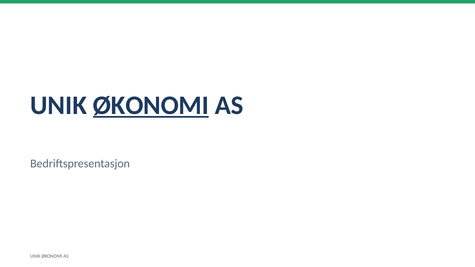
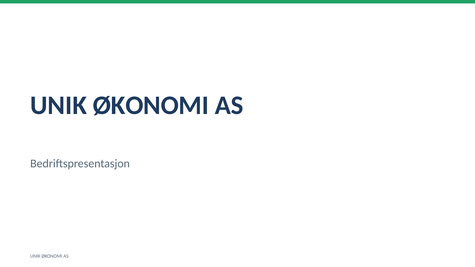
ØKONOMI at (151, 105) underline: present -> none
